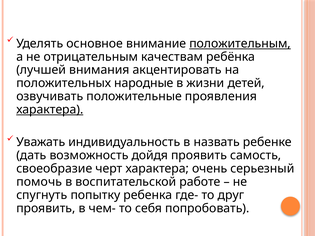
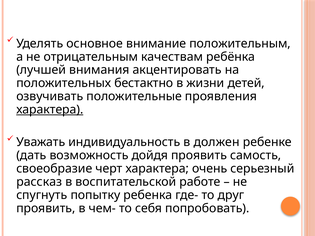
положительным underline: present -> none
народные: народные -> бестактно
назвать: назвать -> должен
помочь: помочь -> рассказ
